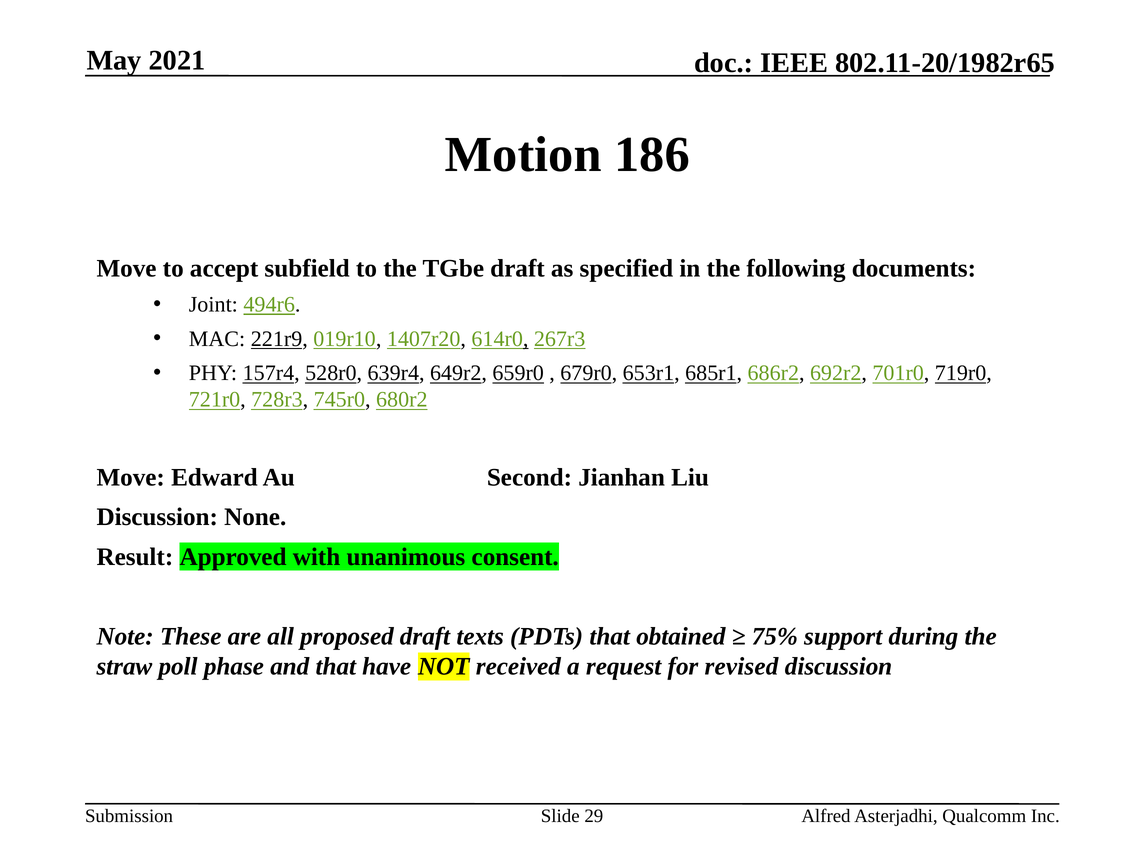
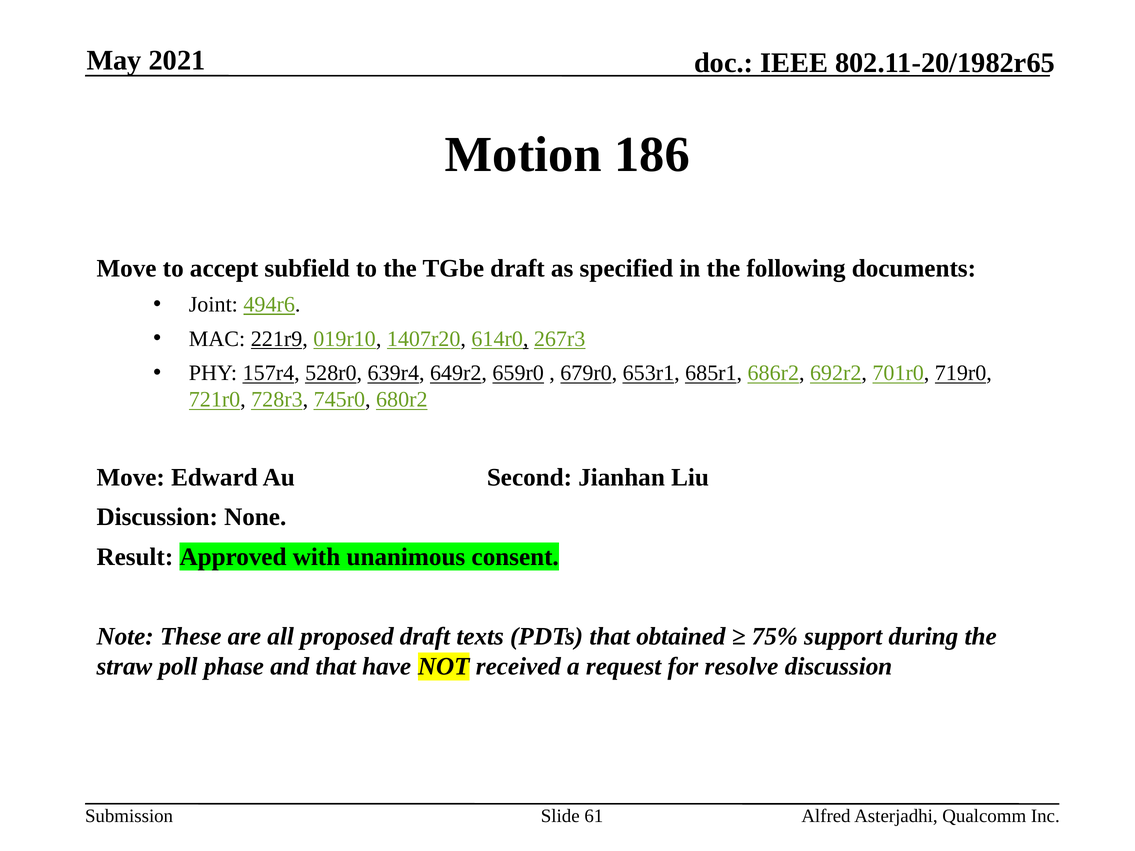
revised: revised -> resolve
29: 29 -> 61
